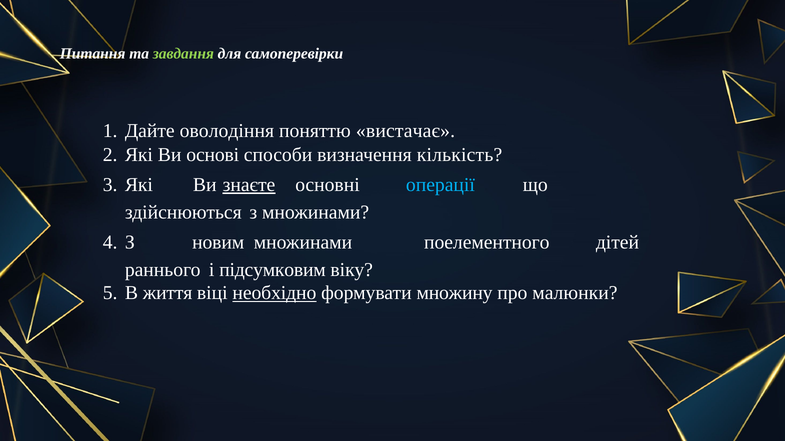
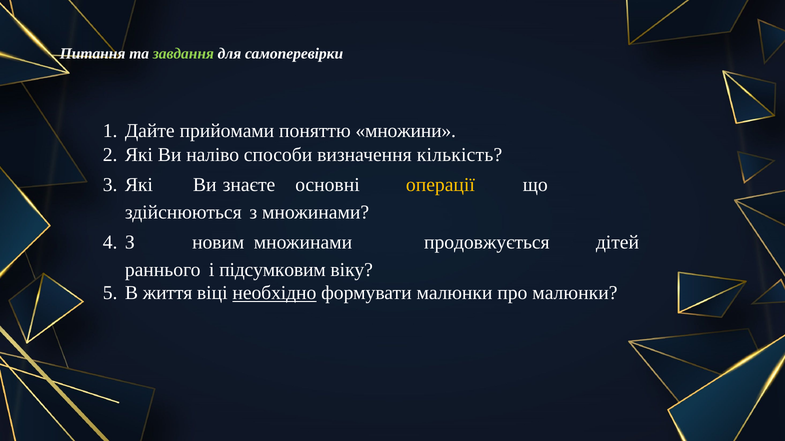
оволодіння: оволодіння -> прийомами
вистачає: вистачає -> множини
основі: основі -> наліво
знаєте underline: present -> none
операції colour: light blue -> yellow
поелементного: поелементного -> продовжується
формувати множину: множину -> малюнки
